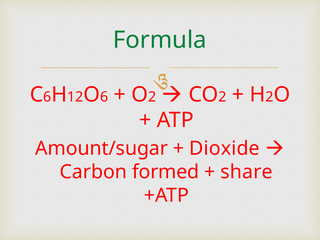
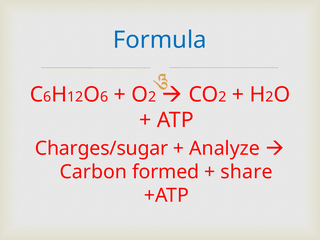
Formula colour: green -> blue
Amount/sugar: Amount/sugar -> Charges/sugar
Dioxide: Dioxide -> Analyze
